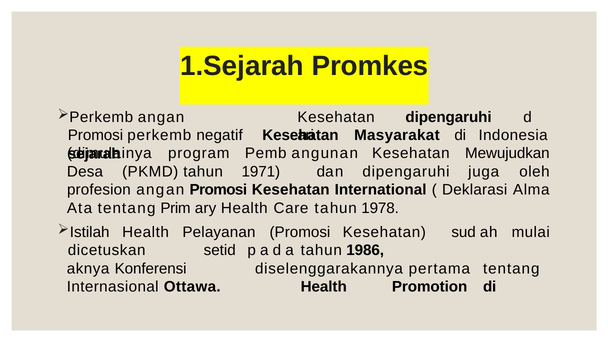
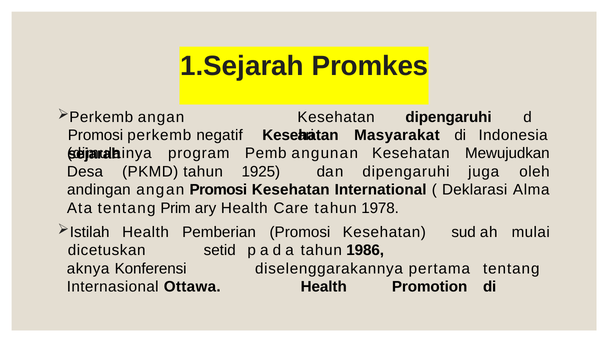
1971: 1971 -> 1925
profesion: profesion -> andingan
Pelayanan: Pelayanan -> Pemberian
